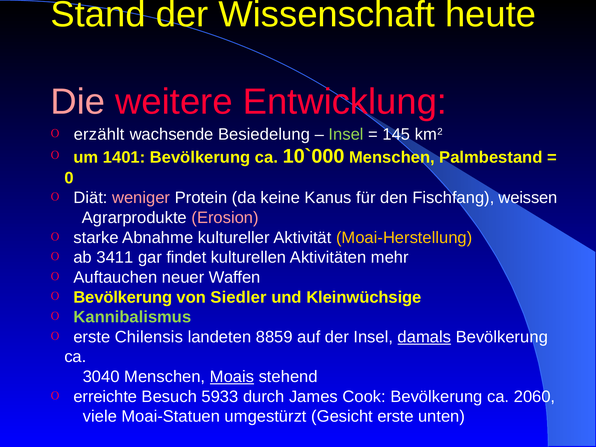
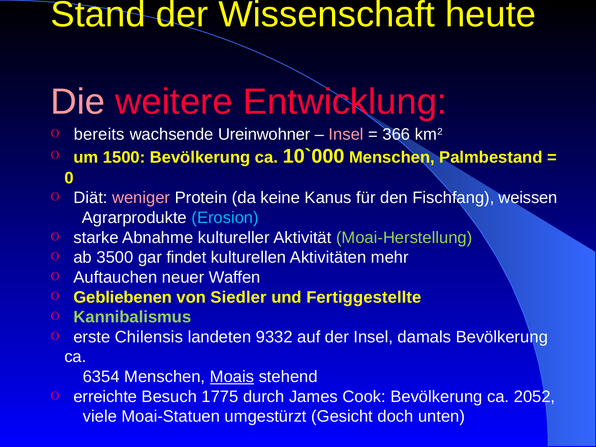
erzählt: erzählt -> bereits
Besiedelung: Besiedelung -> Ureinwohner
Insel at (346, 134) colour: light green -> pink
145: 145 -> 366
1401: 1401 -> 1500
Erosion colour: pink -> light blue
Moai-Herstellung colour: yellow -> light green
3411: 3411 -> 3500
Bevölkerung at (123, 297): Bevölkerung -> Gebliebenen
Kleinwüchsige: Kleinwüchsige -> Fertiggestellte
8859: 8859 -> 9332
damals underline: present -> none
3040: 3040 -> 6354
5933: 5933 -> 1775
2060: 2060 -> 2052
Gesicht erste: erste -> doch
